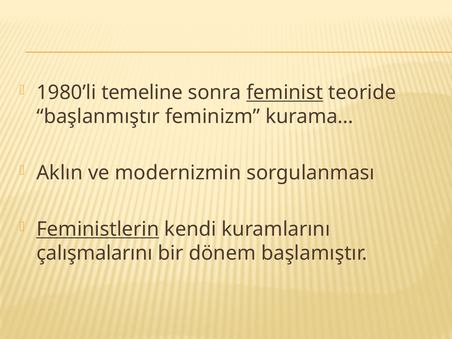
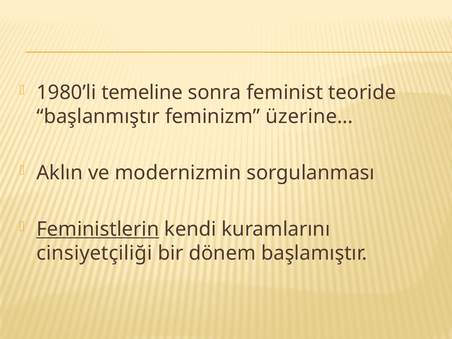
feminist underline: present -> none
kurama…: kurama… -> üzerine…
çalışmalarını: çalışmalarını -> cinsiyetçiliği
